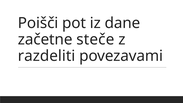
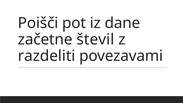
steče: steče -> števil
